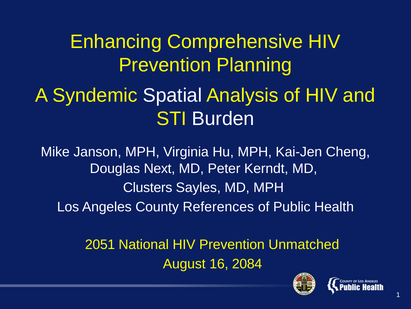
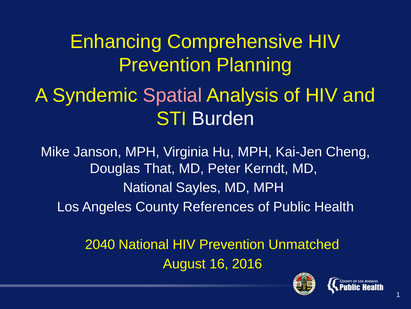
Spatial colour: white -> pink
Next: Next -> That
Clusters at (148, 187): Clusters -> National
2051: 2051 -> 2040
2084: 2084 -> 2016
